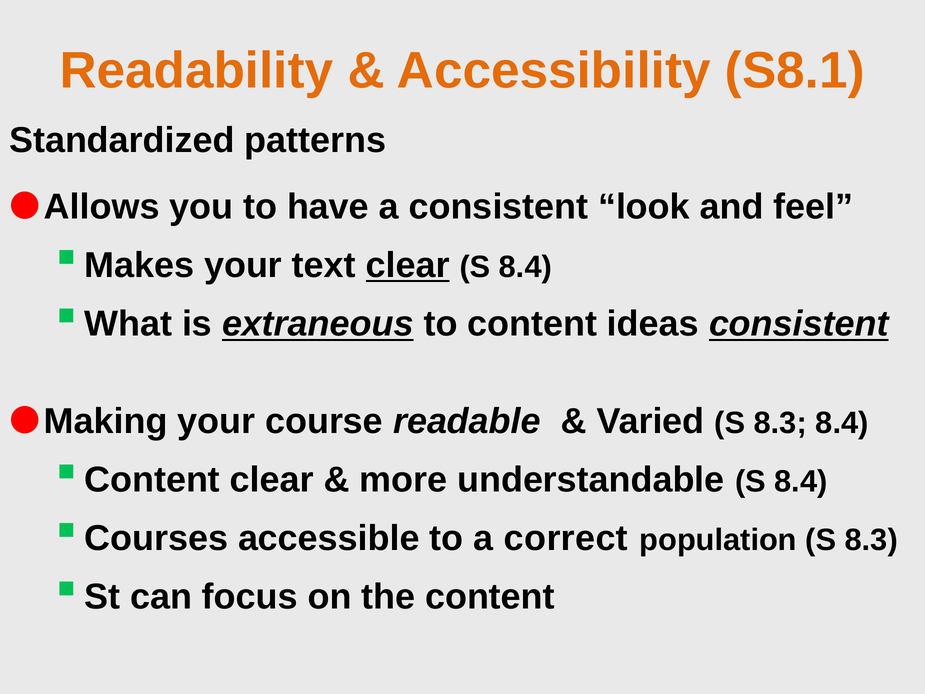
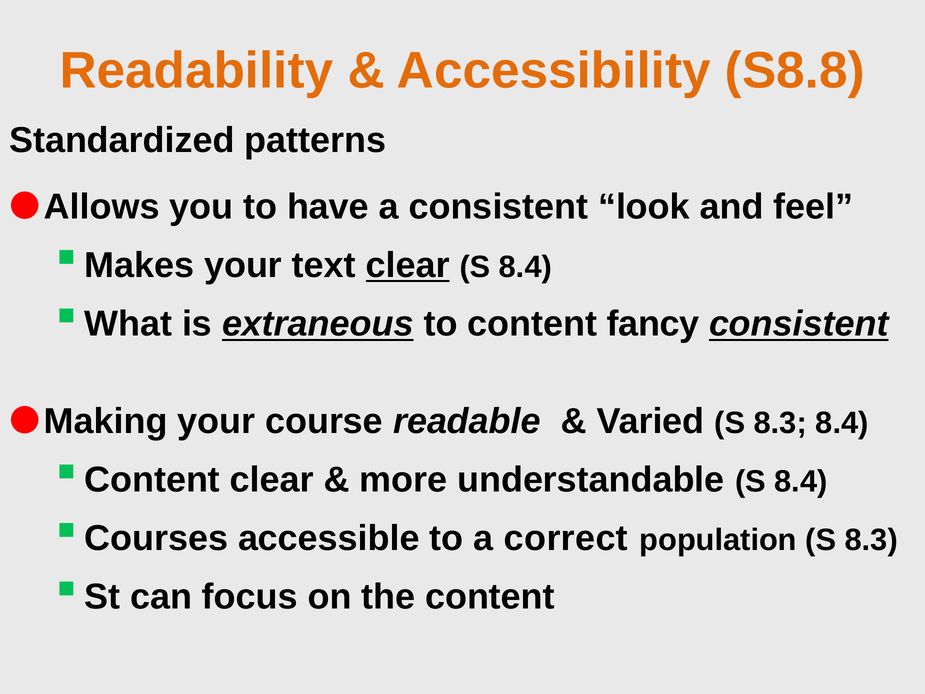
S8.1: S8.1 -> S8.8
ideas: ideas -> fancy
